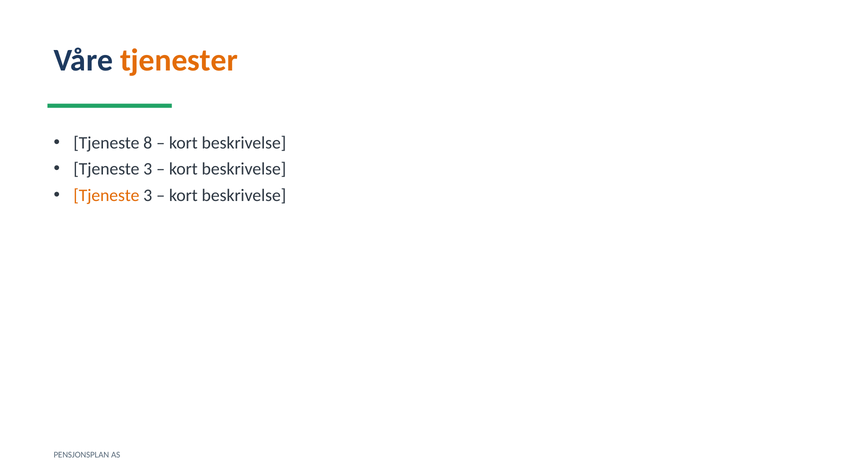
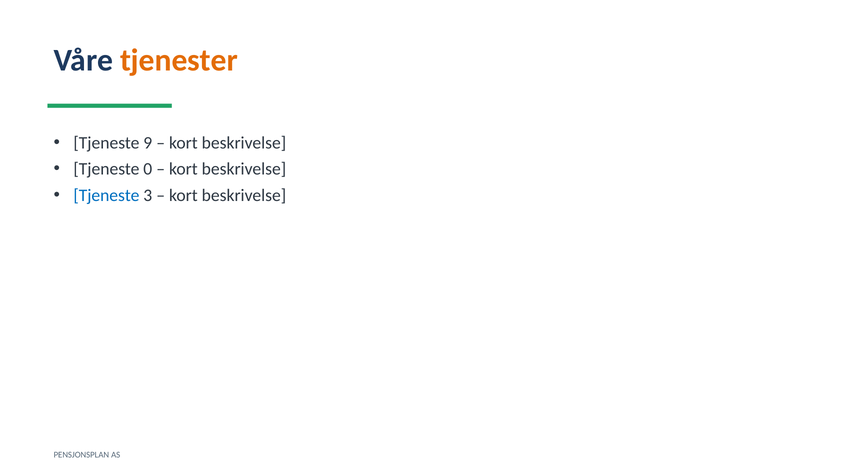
8: 8 -> 9
3 at (148, 169): 3 -> 0
Tjeneste at (106, 195) colour: orange -> blue
